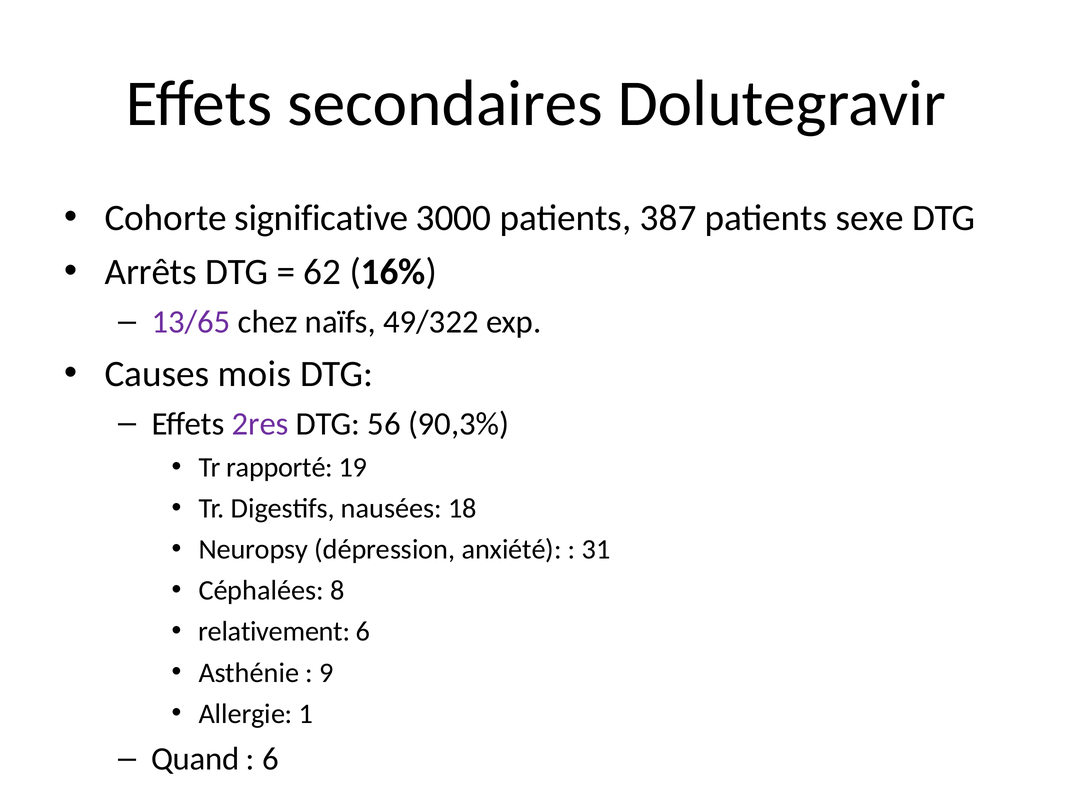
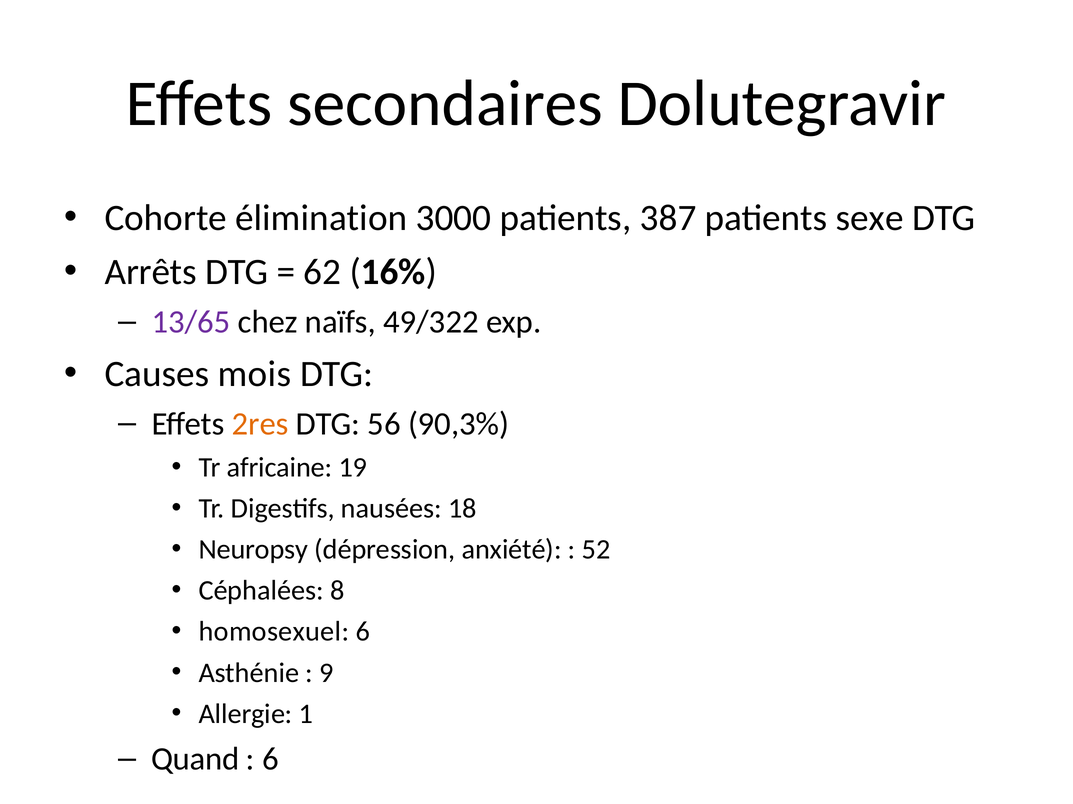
significative: significative -> élimination
2res colour: purple -> orange
rapporté: rapporté -> africaine
31: 31 -> 52
relativement: relativement -> homosexuel
